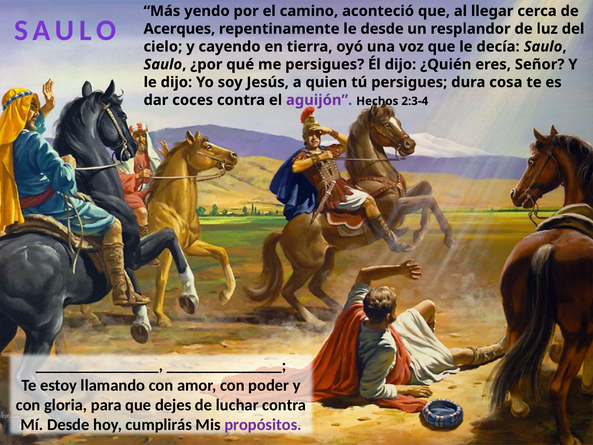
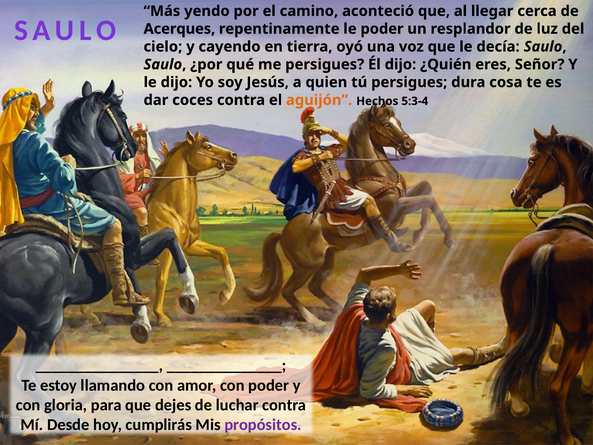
le desde: desde -> poder
aguijón colour: purple -> orange
2:3-4: 2:3-4 -> 5:3-4
